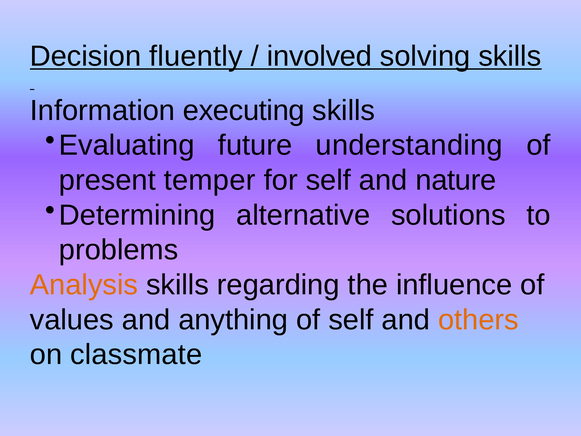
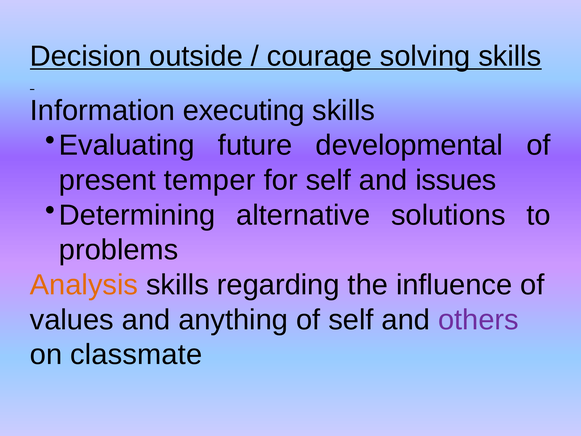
fluently: fluently -> outside
involved: involved -> courage
understanding: understanding -> developmental
nature: nature -> issues
others colour: orange -> purple
